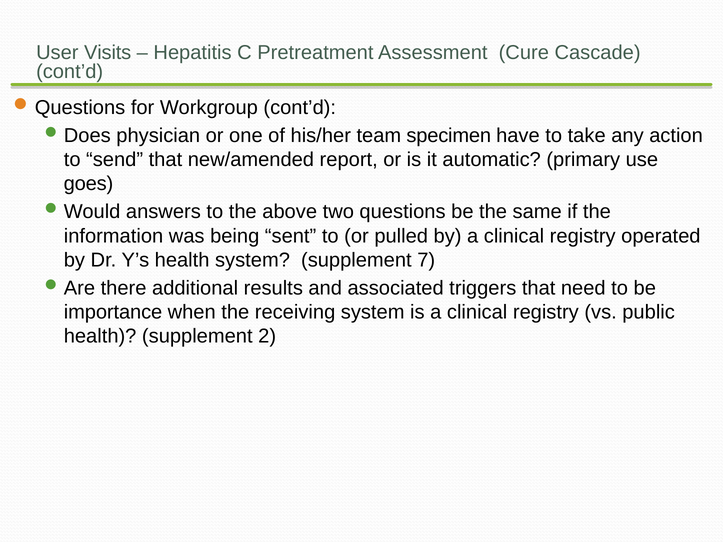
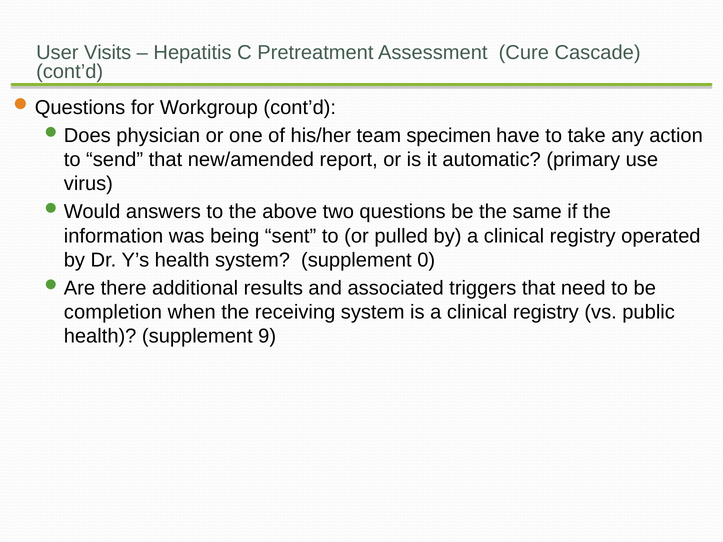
goes: goes -> virus
7: 7 -> 0
importance: importance -> completion
2: 2 -> 9
